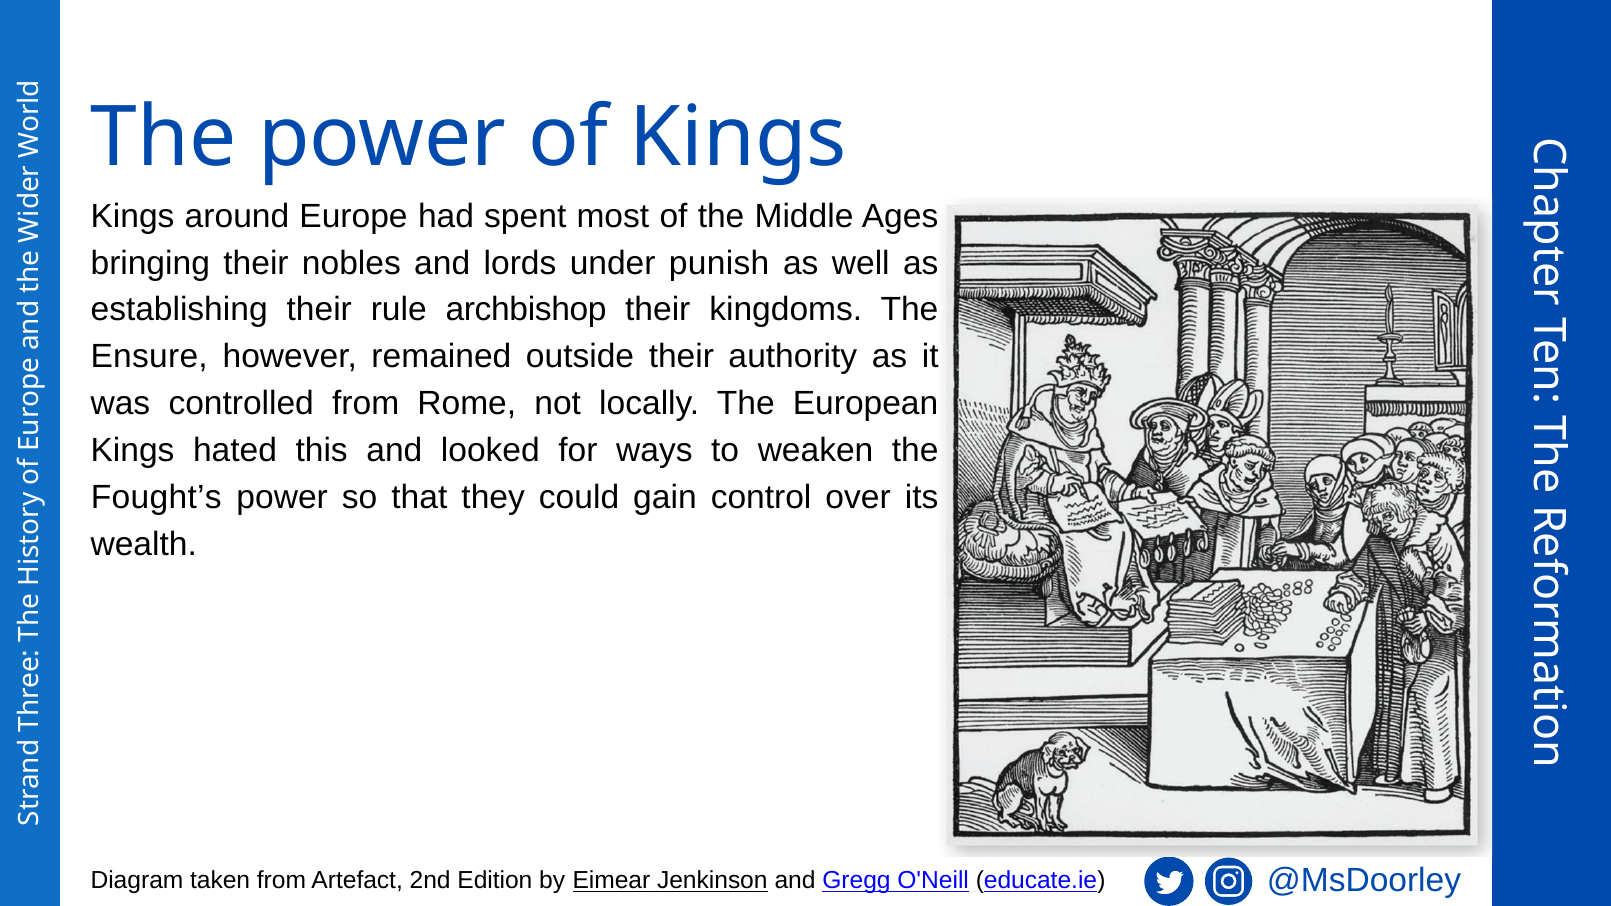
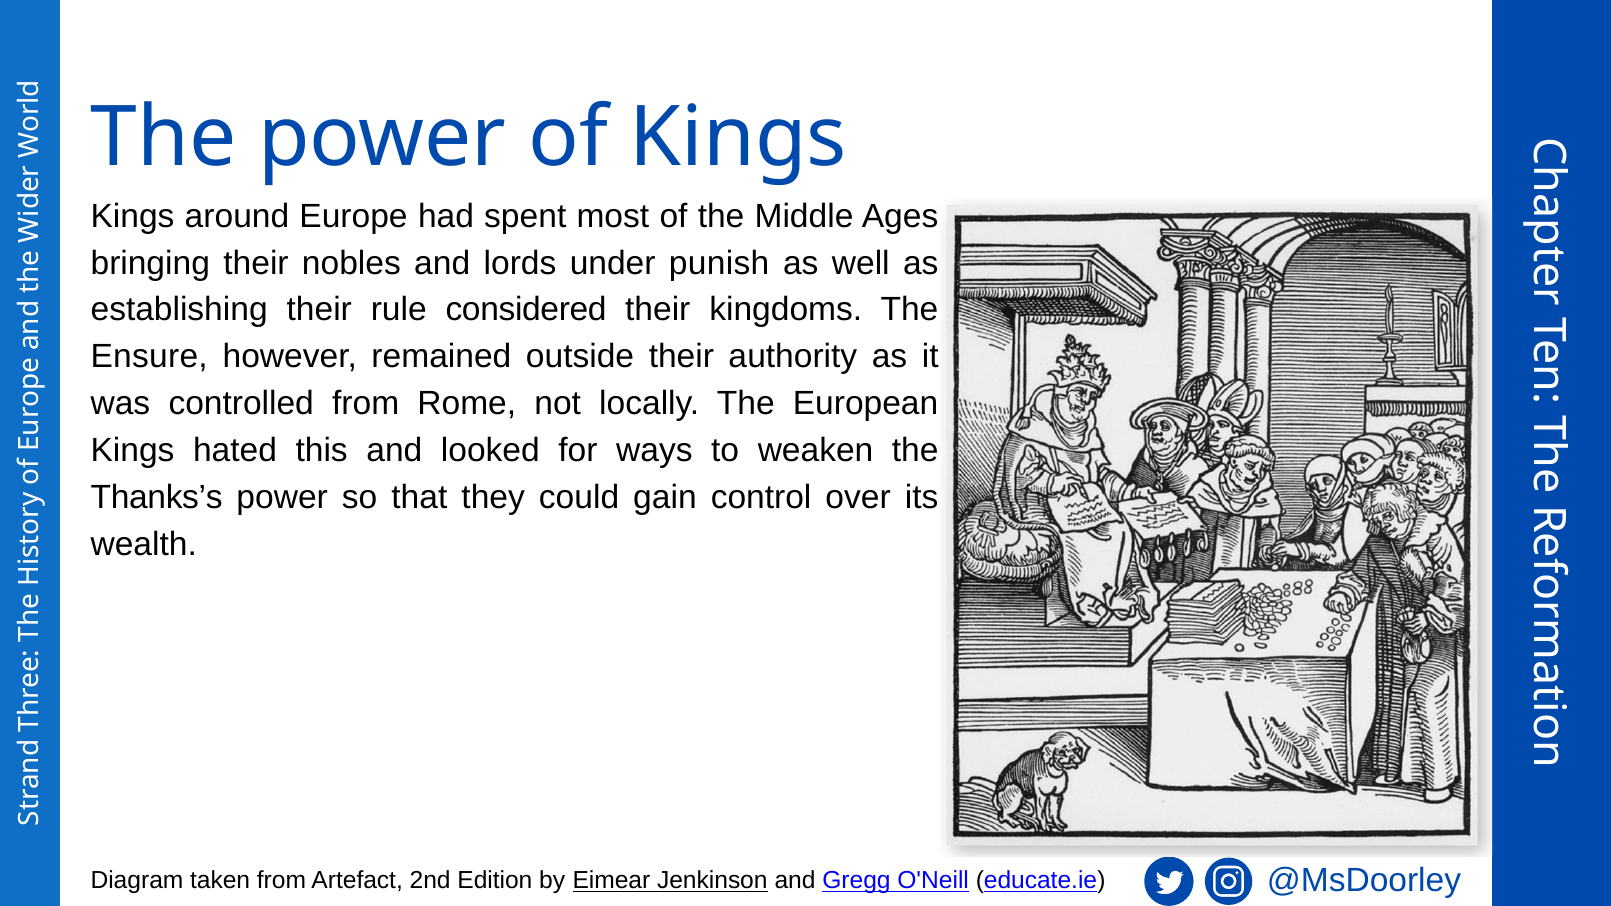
archbishop: archbishop -> considered
Fought’s: Fought’s -> Thanks’s
